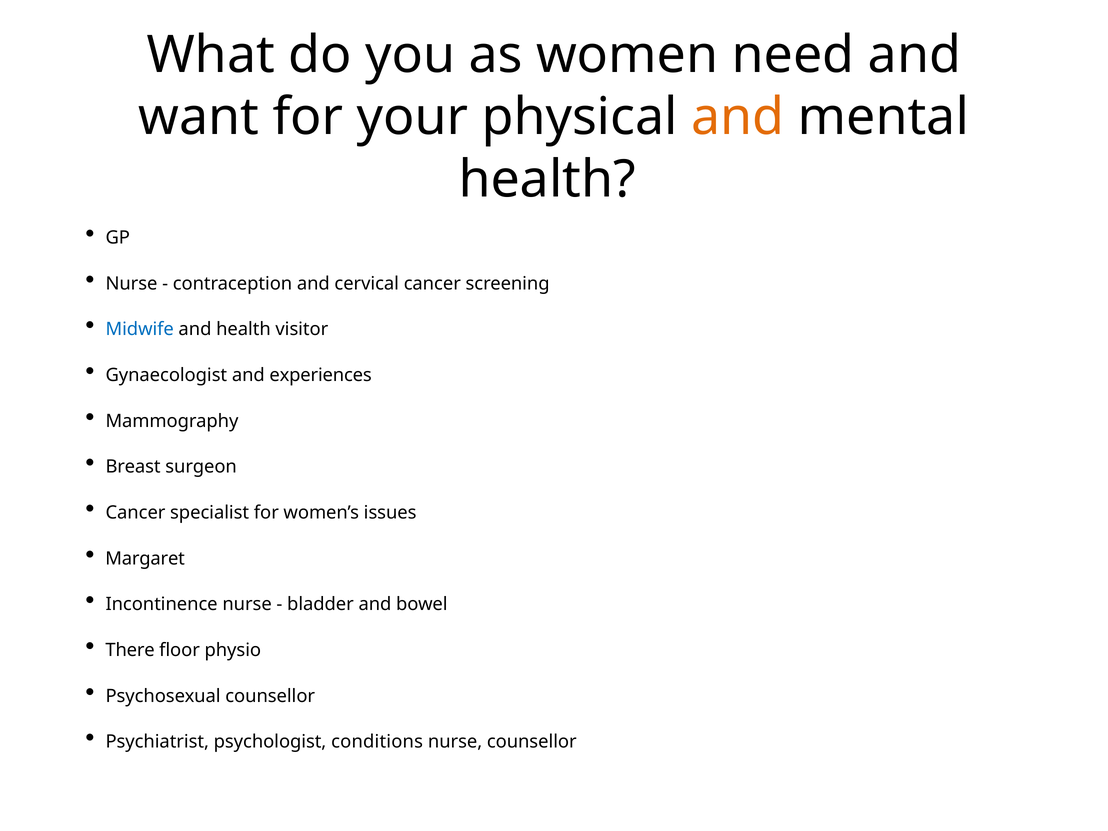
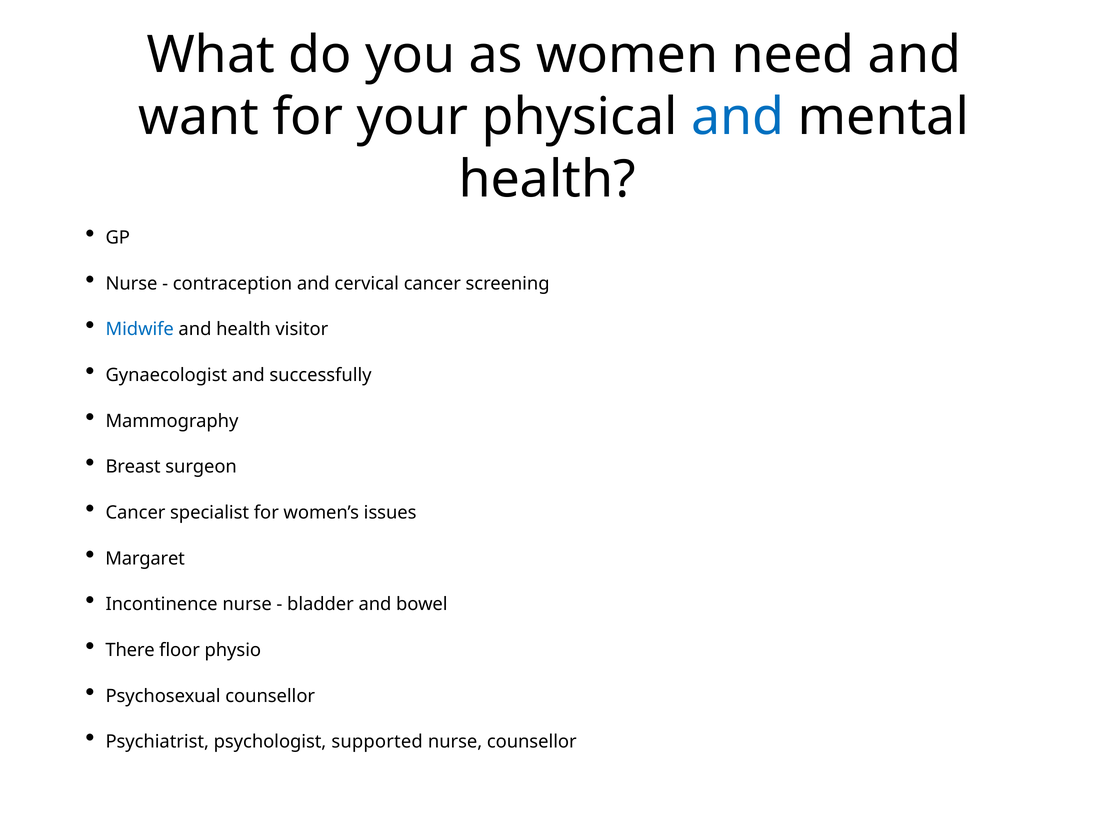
and at (738, 117) colour: orange -> blue
experiences: experiences -> successfully
conditions: conditions -> supported
